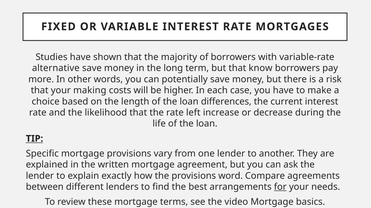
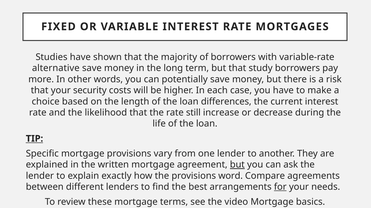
know: know -> study
making: making -> security
left: left -> still
but at (237, 165) underline: none -> present
